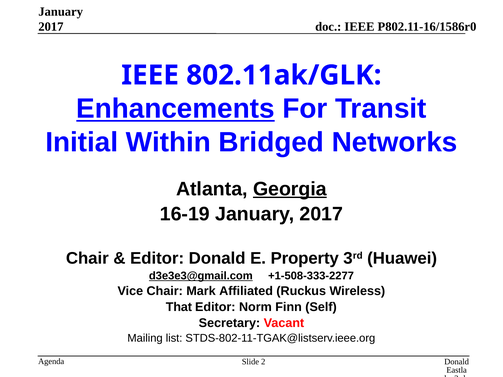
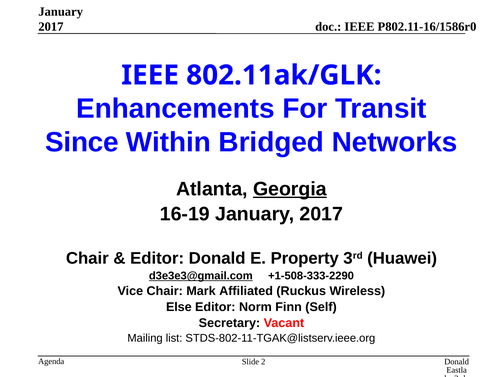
Enhancements underline: present -> none
Initial: Initial -> Since
+1-508-333-2277: +1-508-333-2277 -> +1-508-333-2290
That: That -> Else
